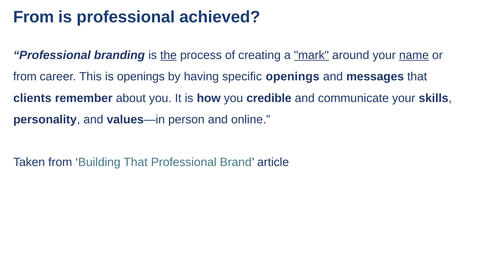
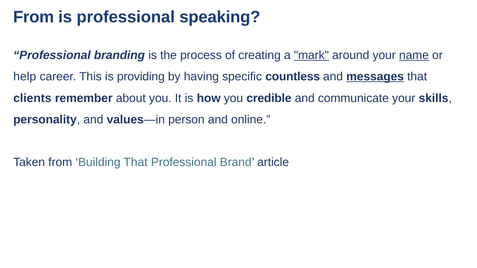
achieved: achieved -> speaking
the underline: present -> none
from at (25, 77): from -> help
is openings: openings -> providing
specific openings: openings -> countless
messages underline: none -> present
